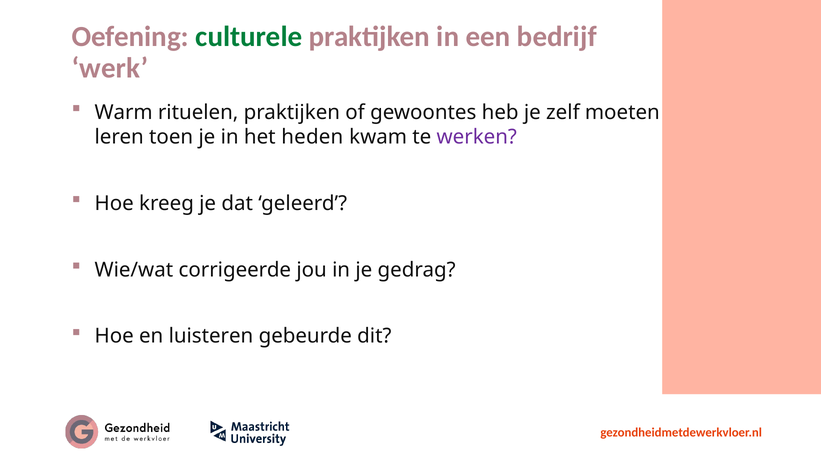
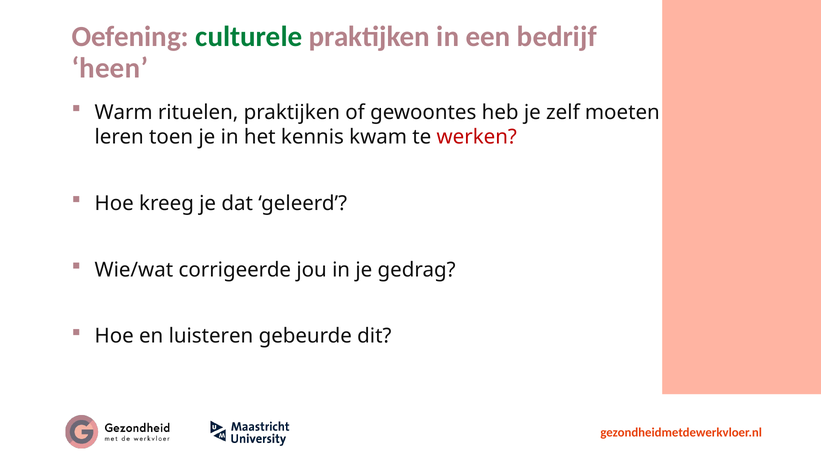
werk: werk -> heen
heden: heden -> kennis
werken colour: purple -> red
